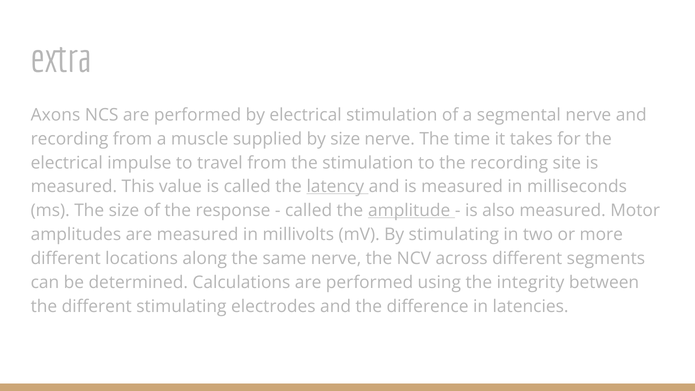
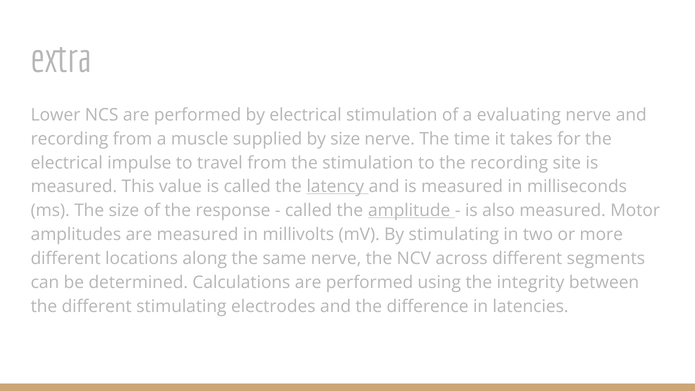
Axons: Axons -> Lower
segmental: segmental -> evaluating
